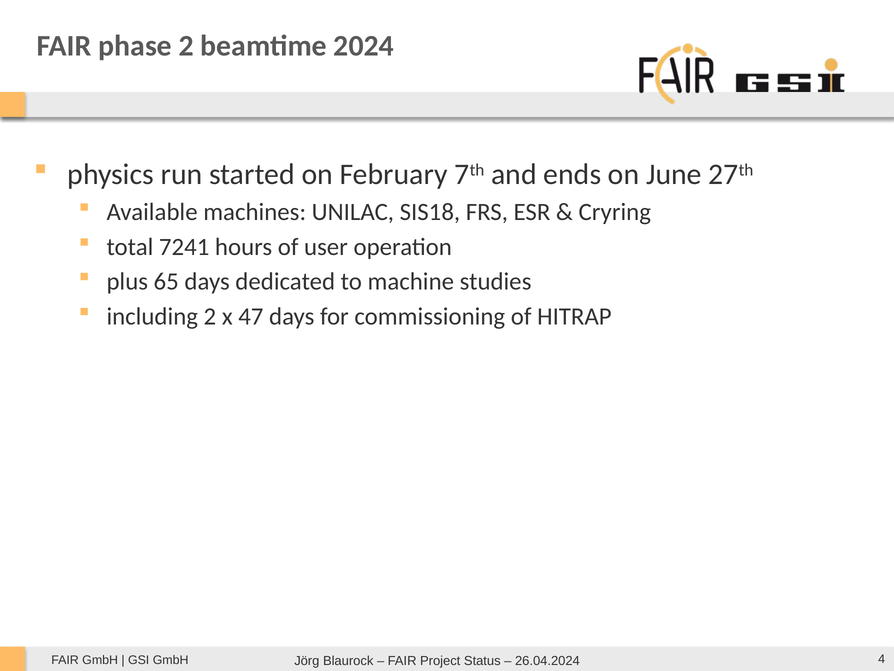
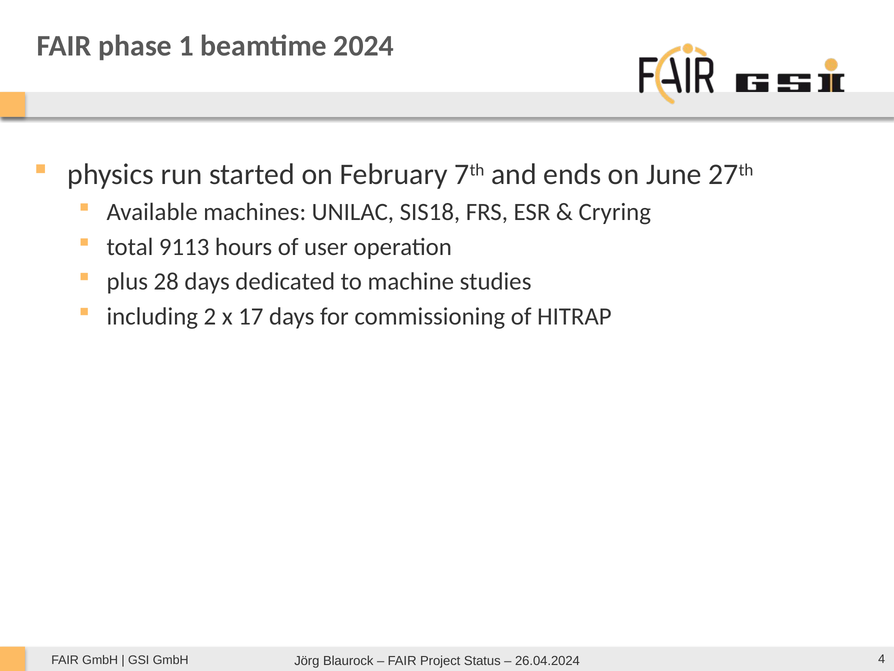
phase 2: 2 -> 1
7241: 7241 -> 9113
65: 65 -> 28
47: 47 -> 17
